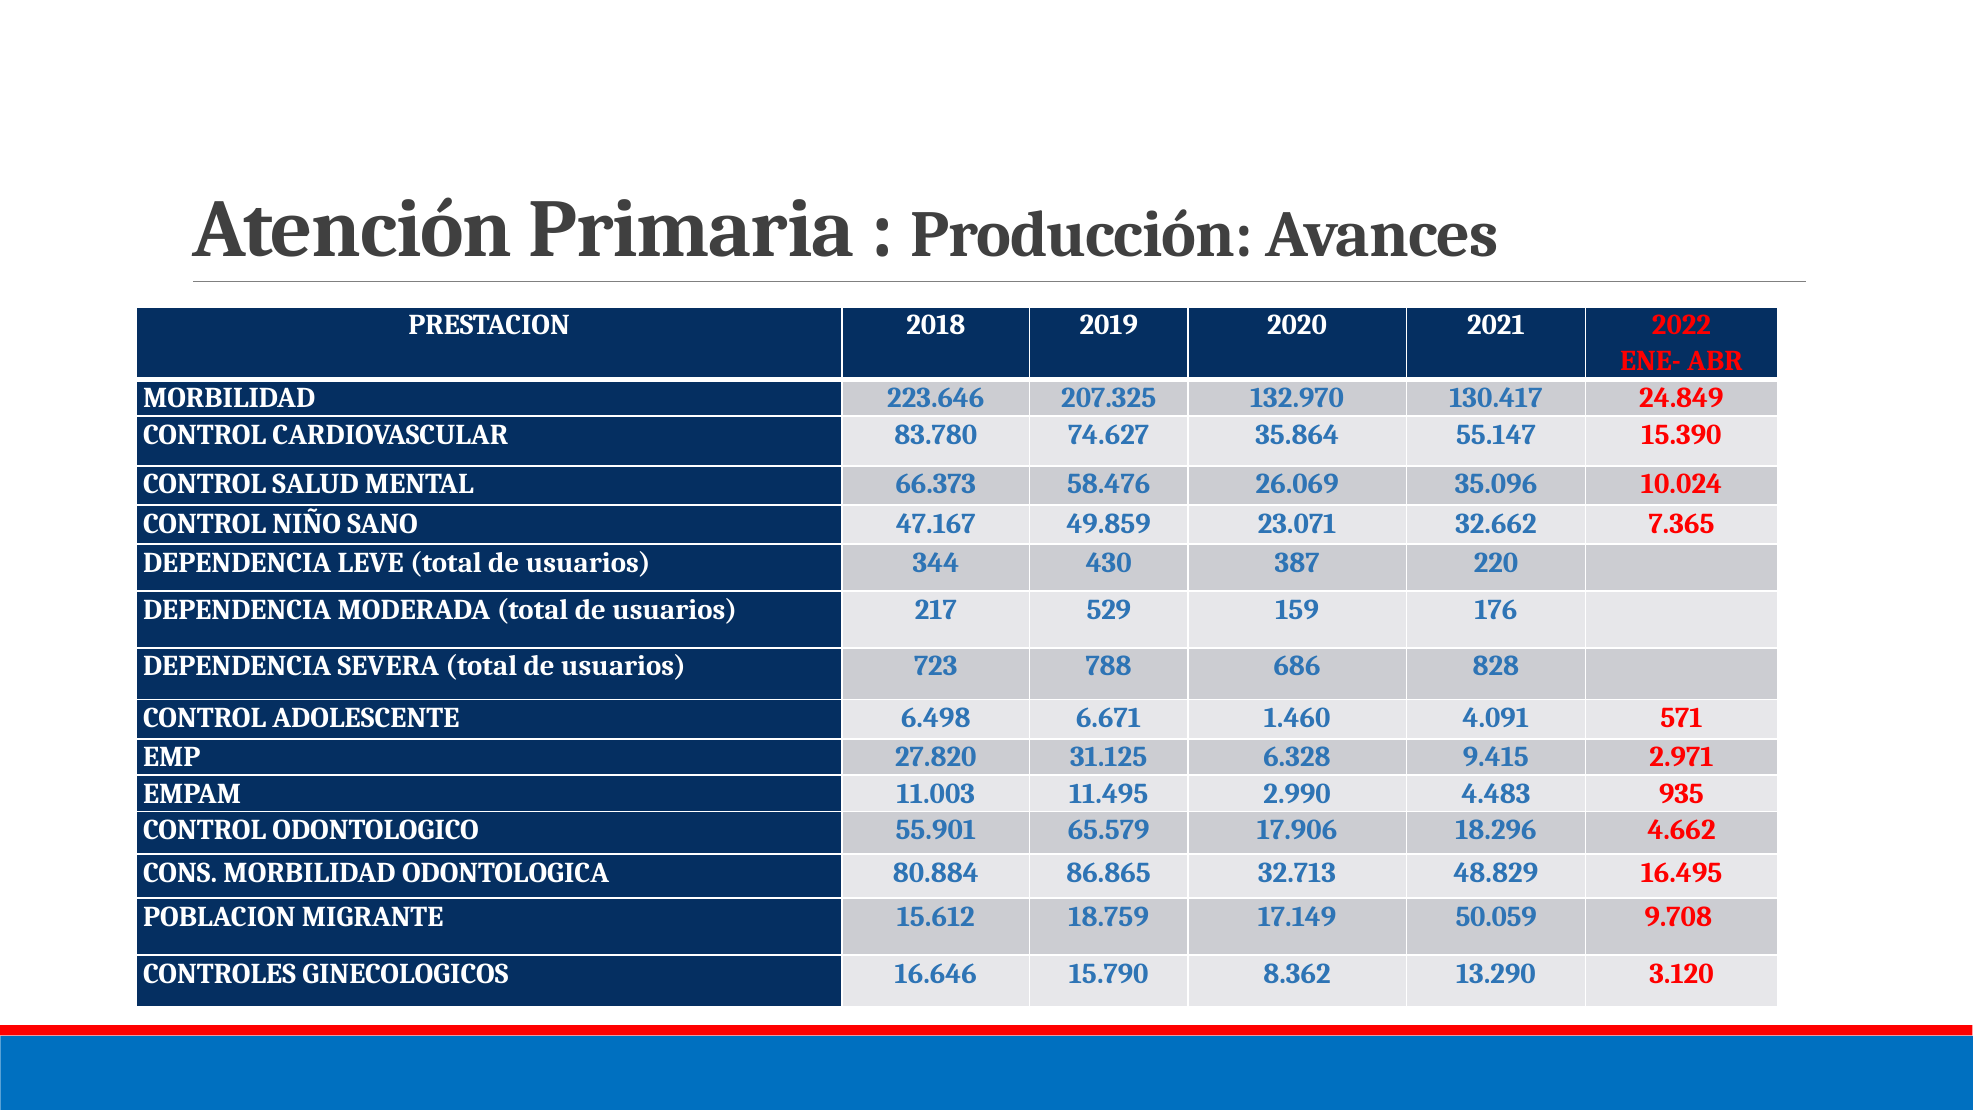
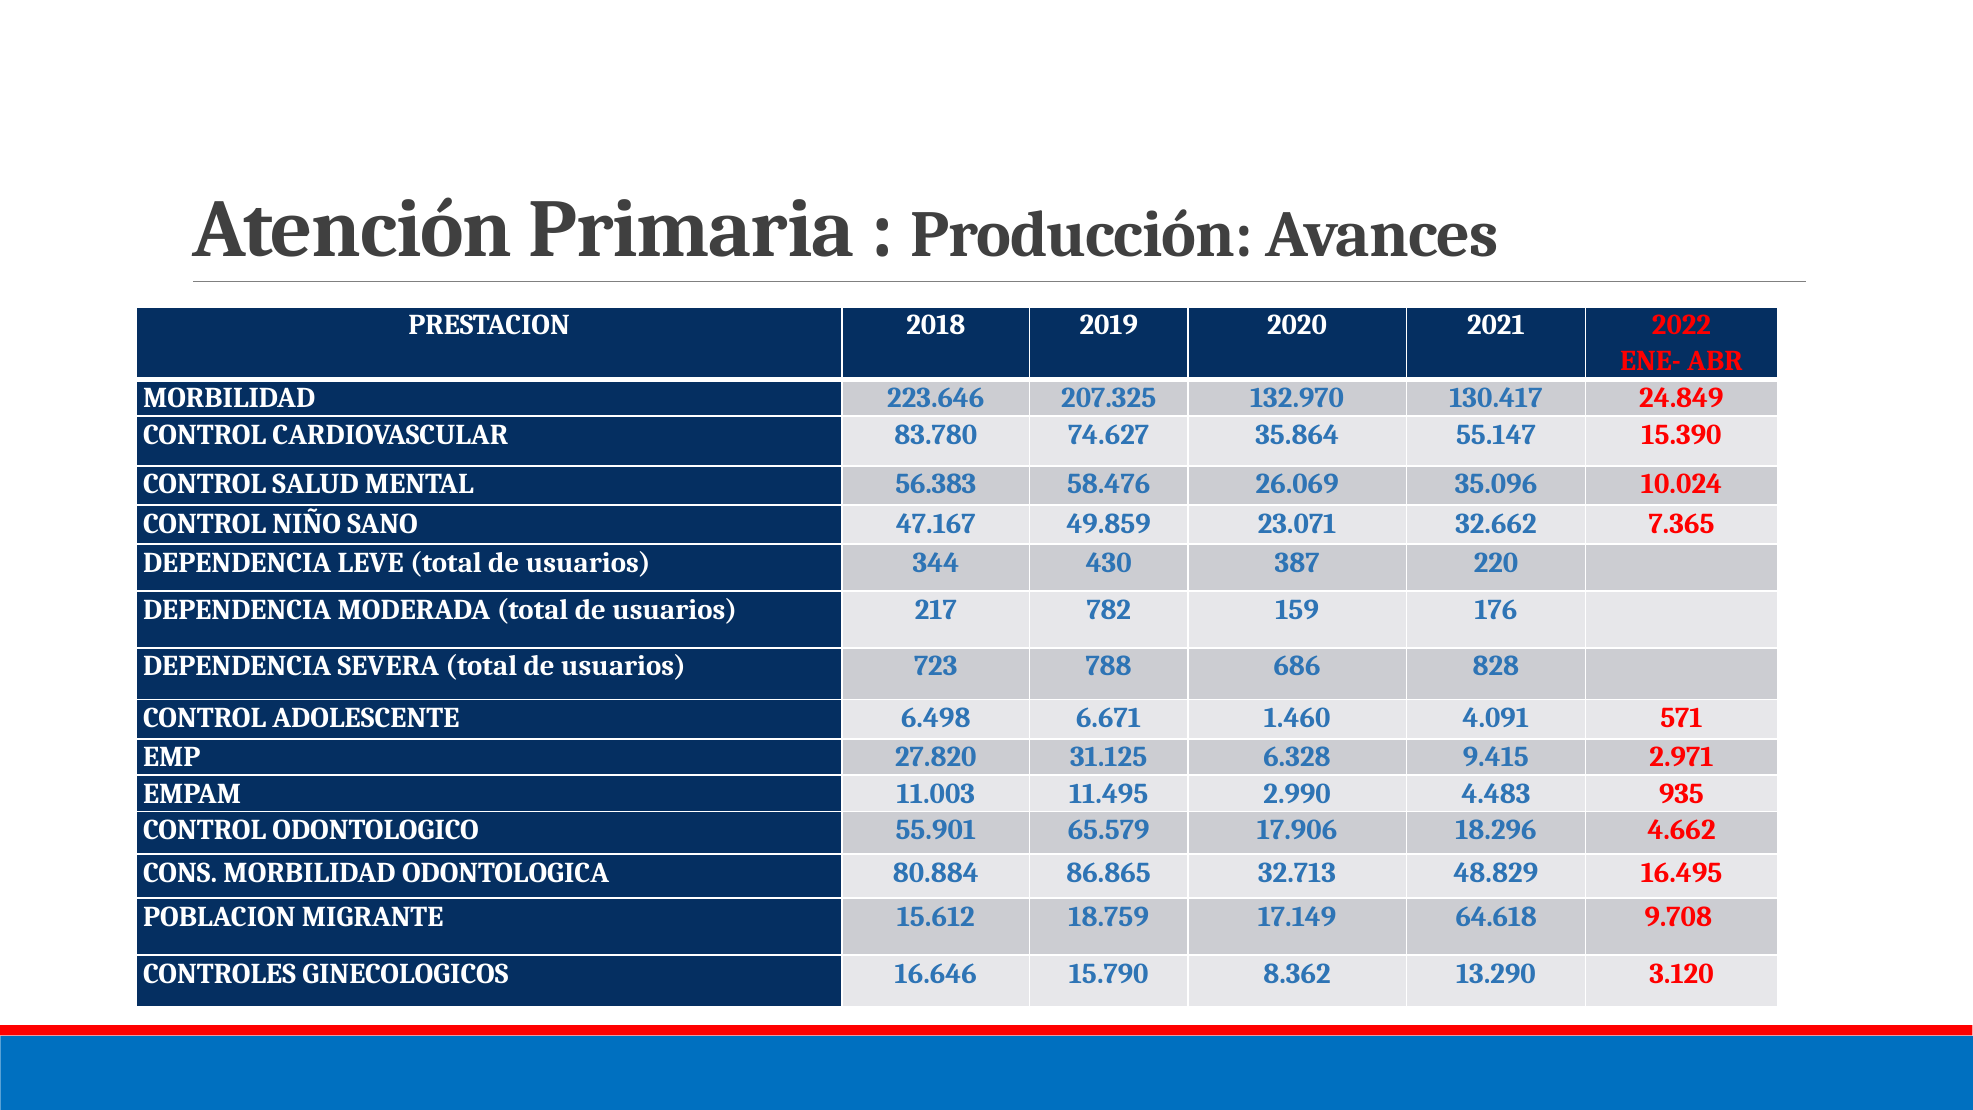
66.373: 66.373 -> 56.383
529: 529 -> 782
50.059: 50.059 -> 64.618
